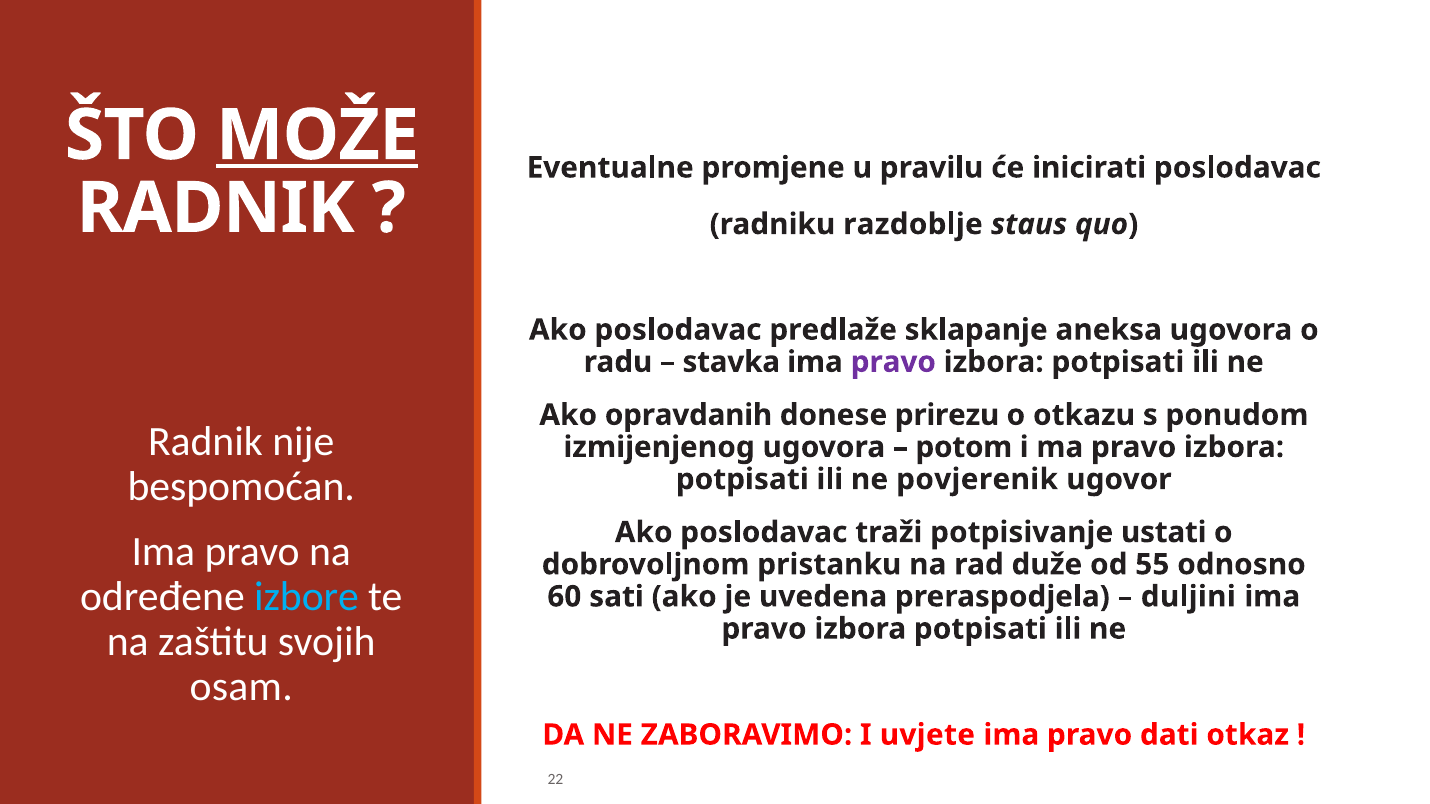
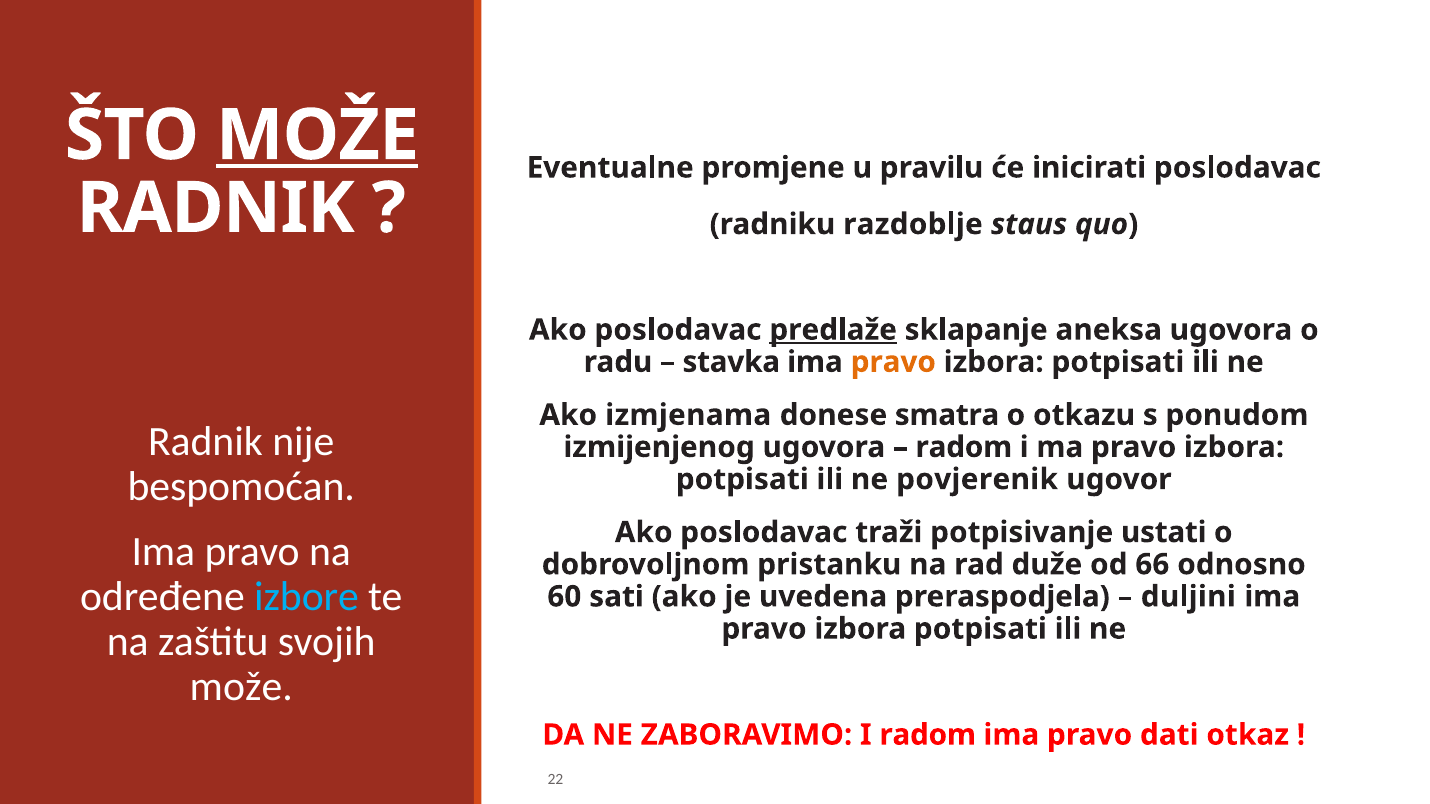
predlaže underline: none -> present
pravo at (893, 362) colour: purple -> orange
opravdanih: opravdanih -> izmjenama
prirezu: prirezu -> smatra
potom at (964, 447): potom -> radom
55: 55 -> 66
osam at (241, 687): osam -> može
I uvjete: uvjete -> radom
